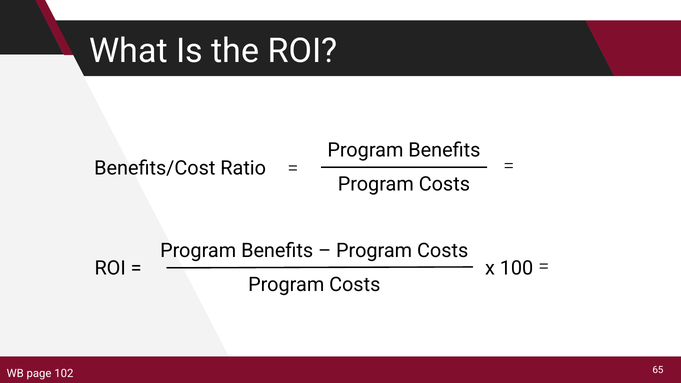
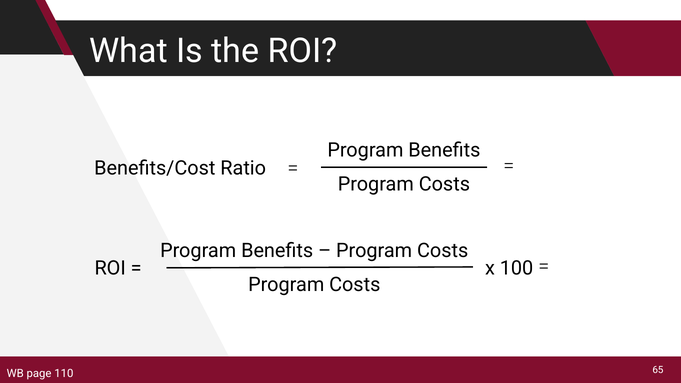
102: 102 -> 110
